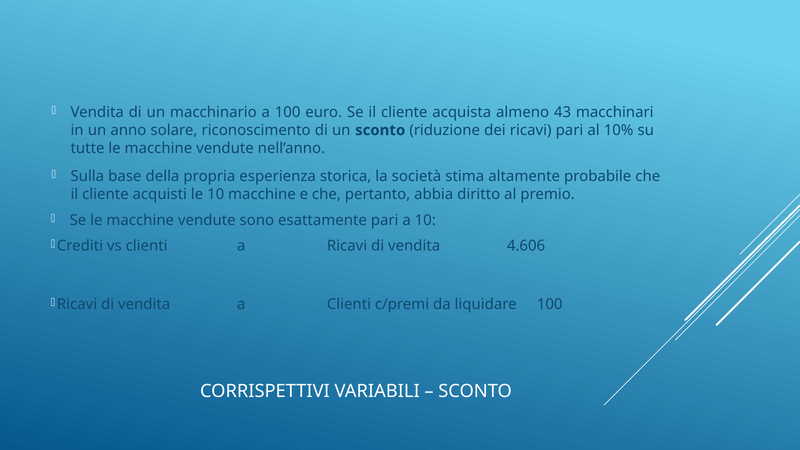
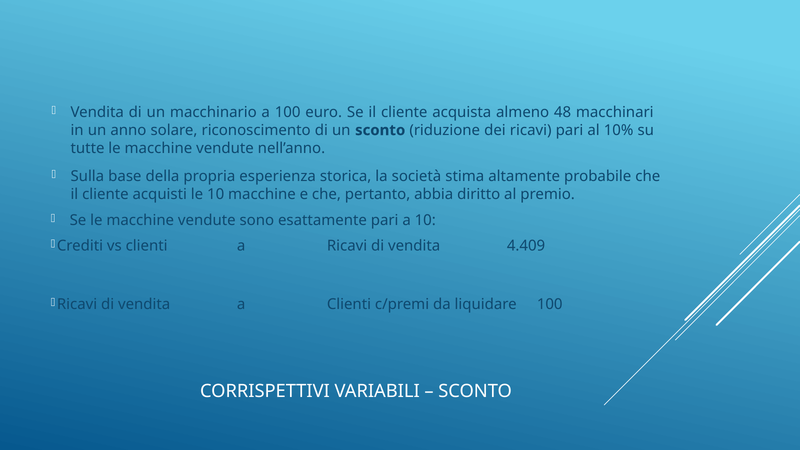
43: 43 -> 48
4.606: 4.606 -> 4.409
